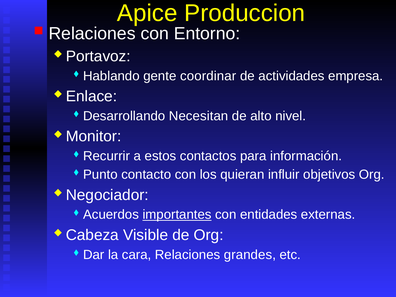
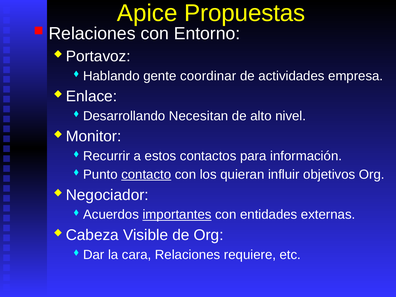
Produccion: Produccion -> Propuestas
contacto underline: none -> present
grandes: grandes -> requiere
